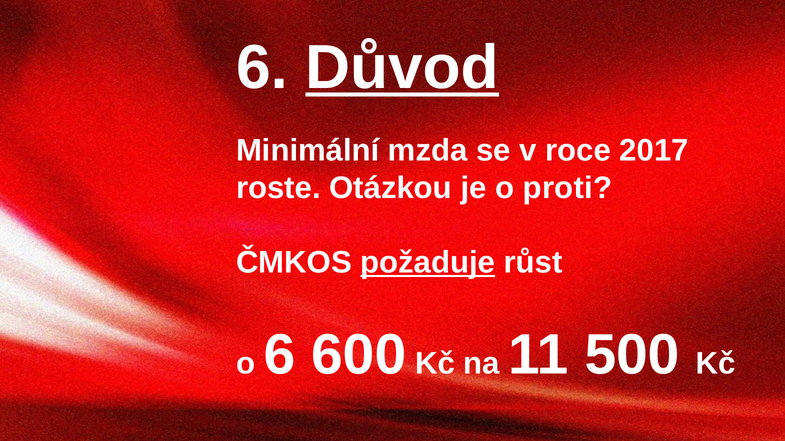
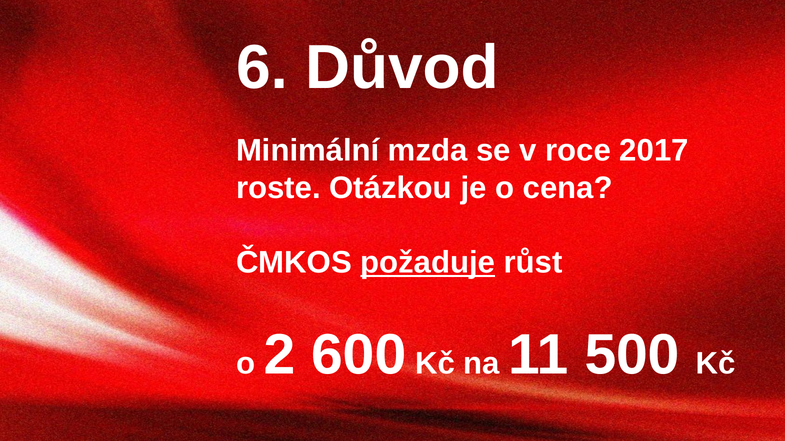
Důvod underline: present -> none
proti: proti -> cena
o 6: 6 -> 2
